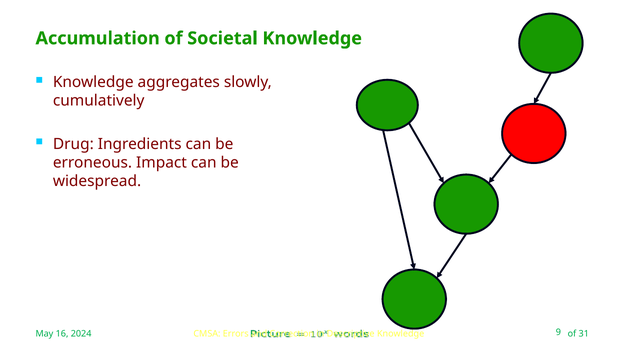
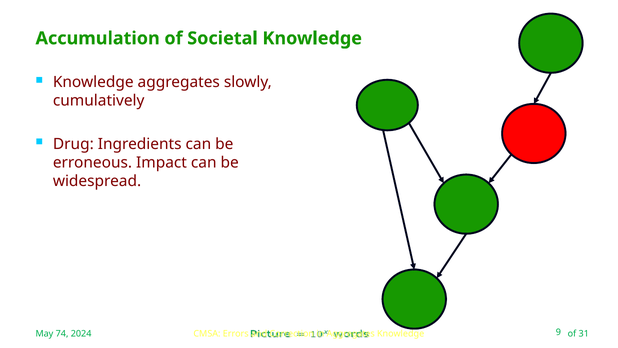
16: 16 -> 74
in Descriptive: Descriptive -> Aggregates
